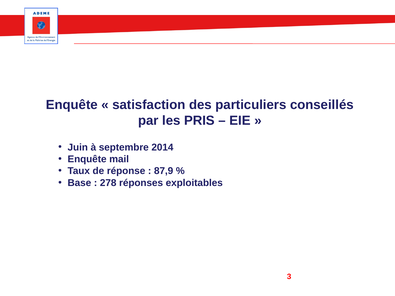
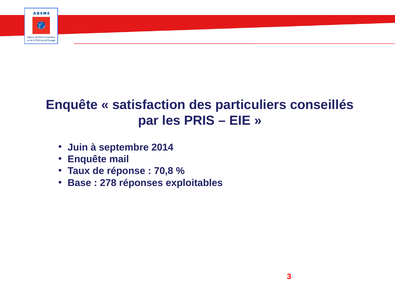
87,9: 87,9 -> 70,8
